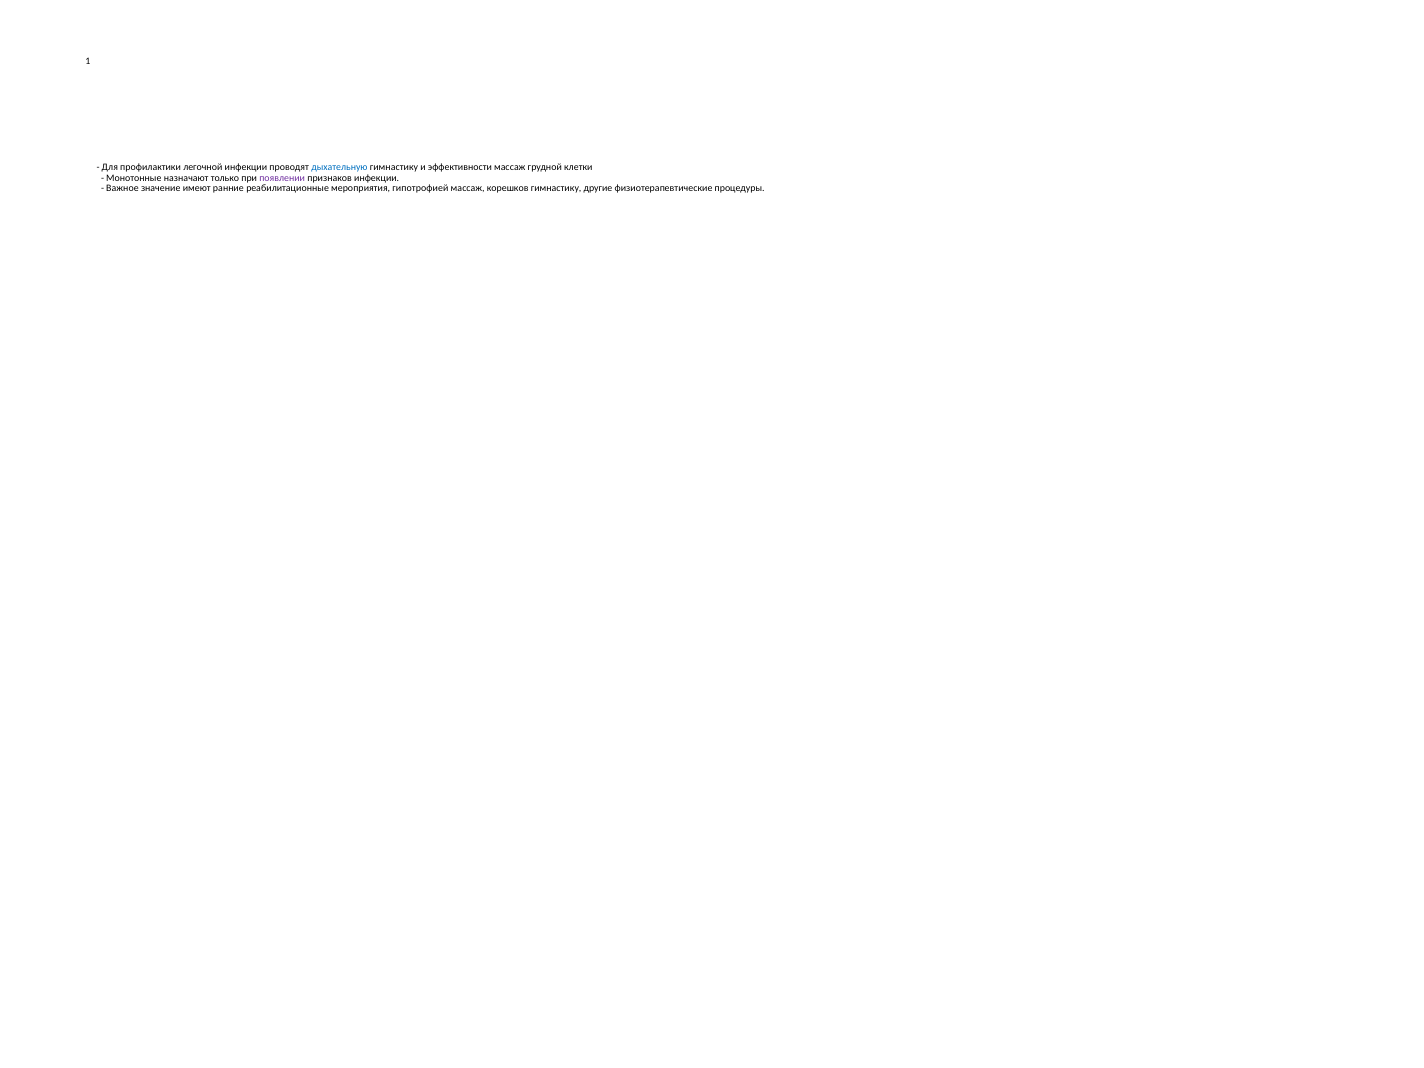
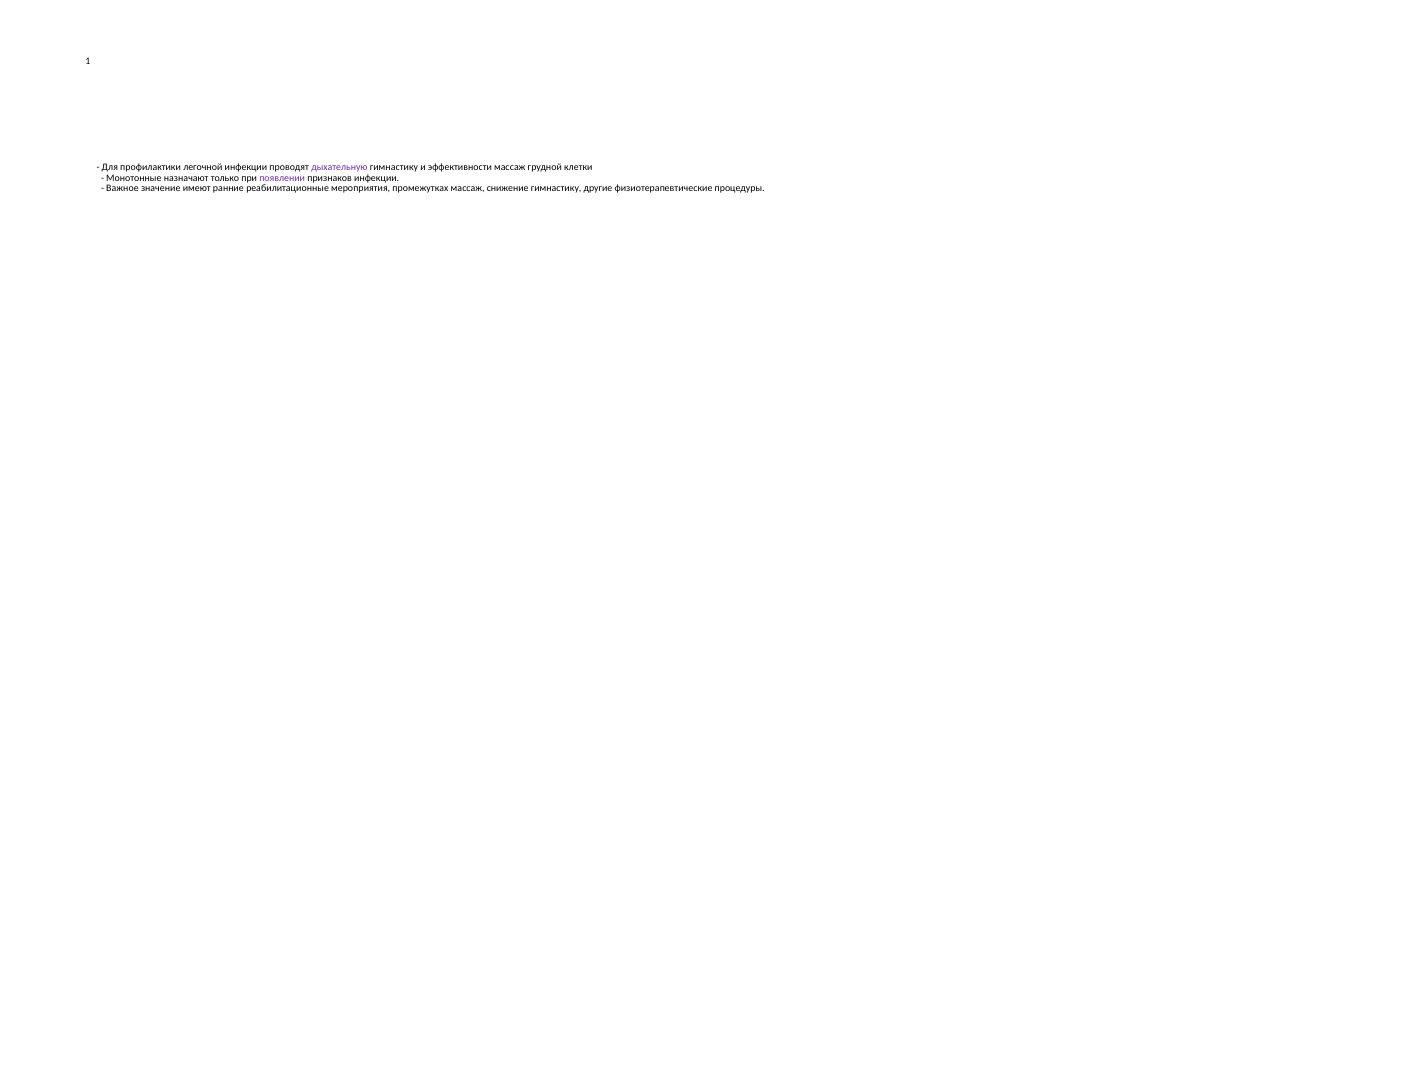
дыхательную colour: blue -> purple
гипотрофией: гипотрофией -> промежутках
корешков: корешков -> снижение
